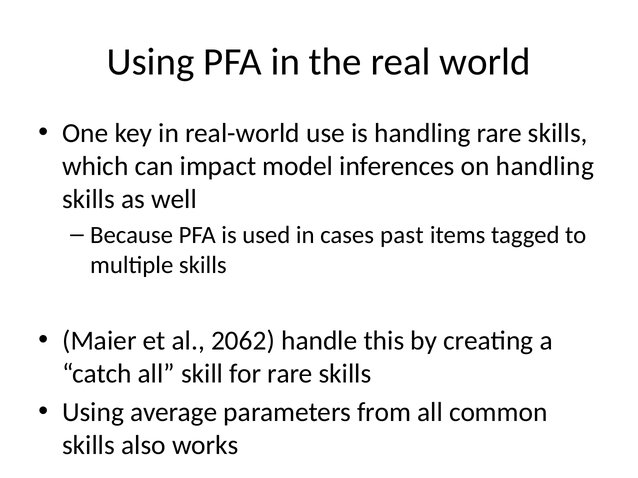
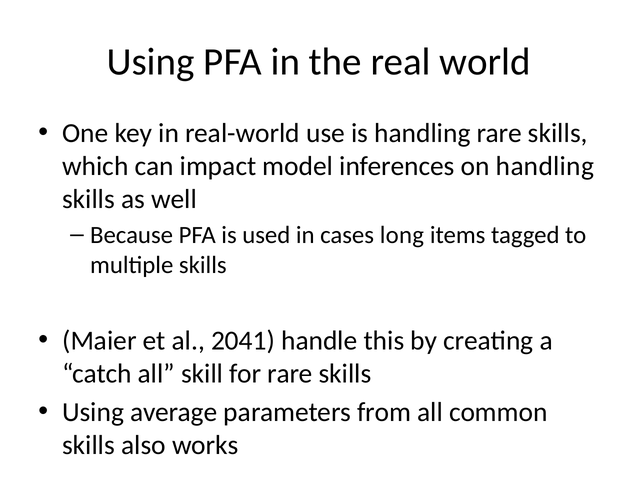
past: past -> long
2062: 2062 -> 2041
